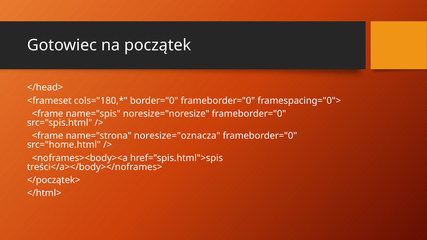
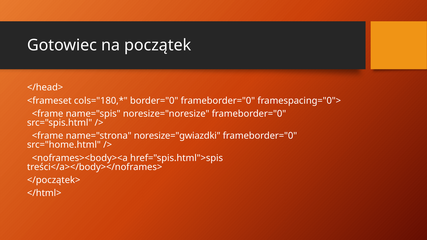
noresize="oznacza: noresize="oznacza -> noresize="gwiazdki
